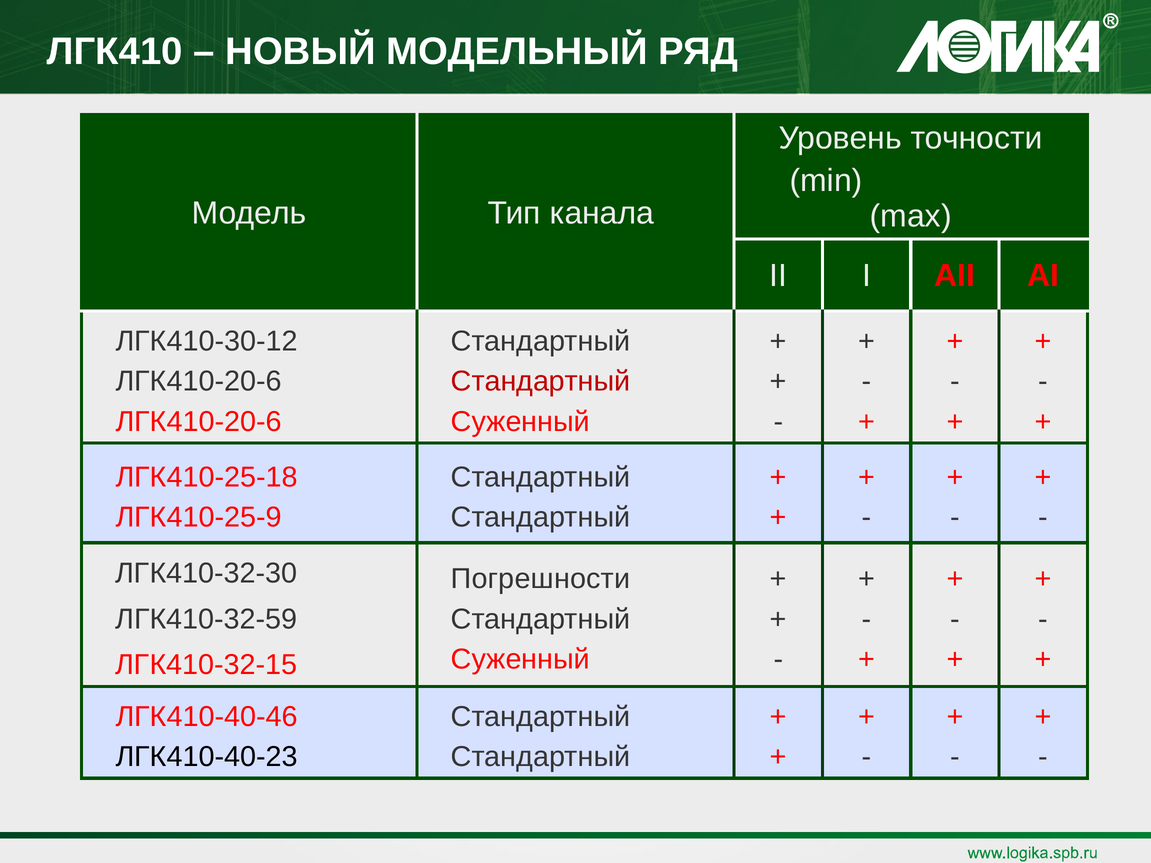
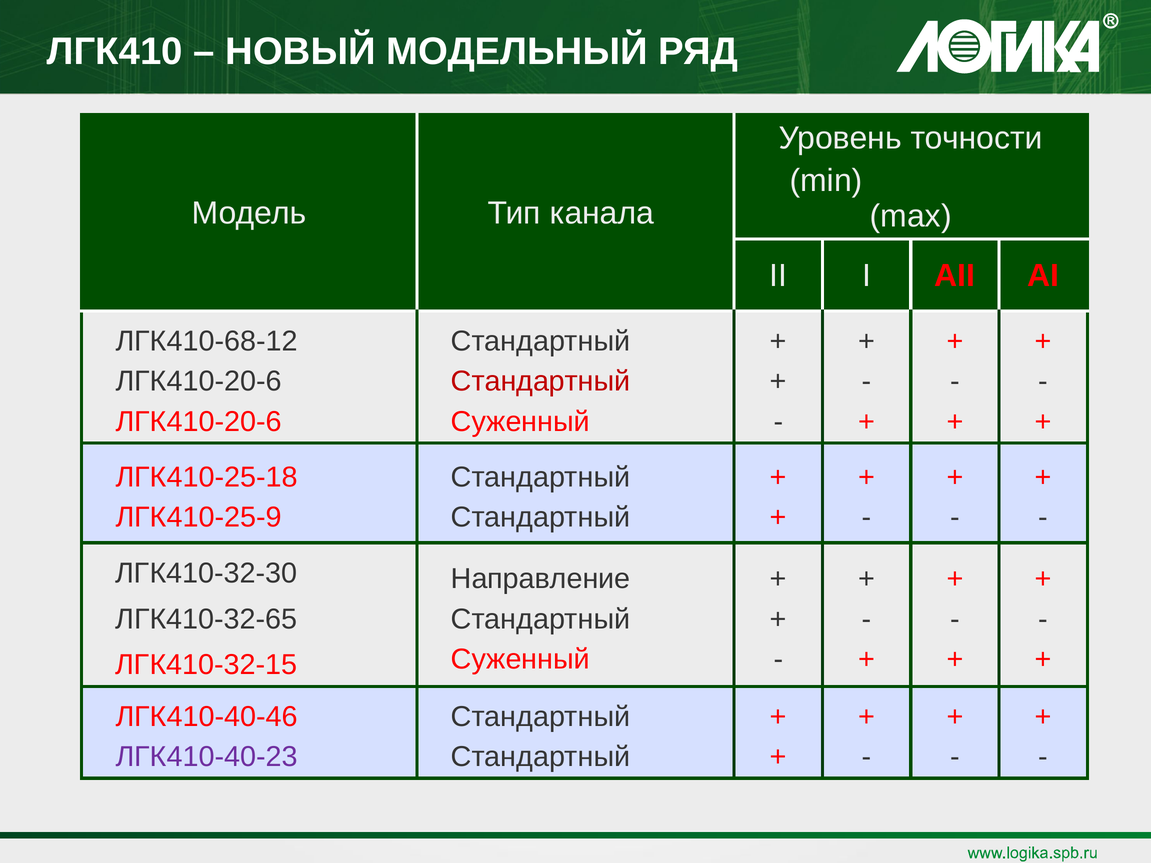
ЛГК410-30-12: ЛГК410-30-12 -> ЛГК410-68-12
Погрешности: Погрешности -> Направление
ЛГК410-32-59: ЛГК410-32-59 -> ЛГК410-32-65
ЛГК410-40-23 colour: black -> purple
